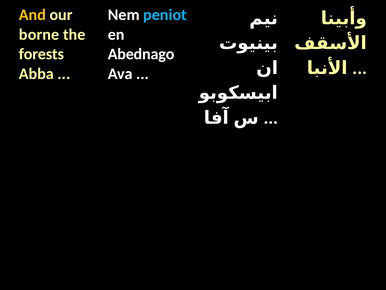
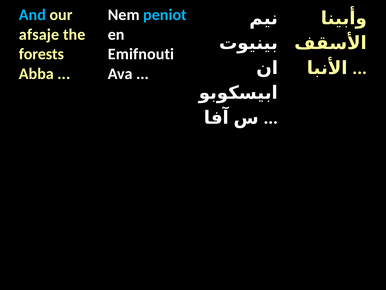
And colour: yellow -> light blue
borne: borne -> afsaje
Abednago: Abednago -> Emifnouti
